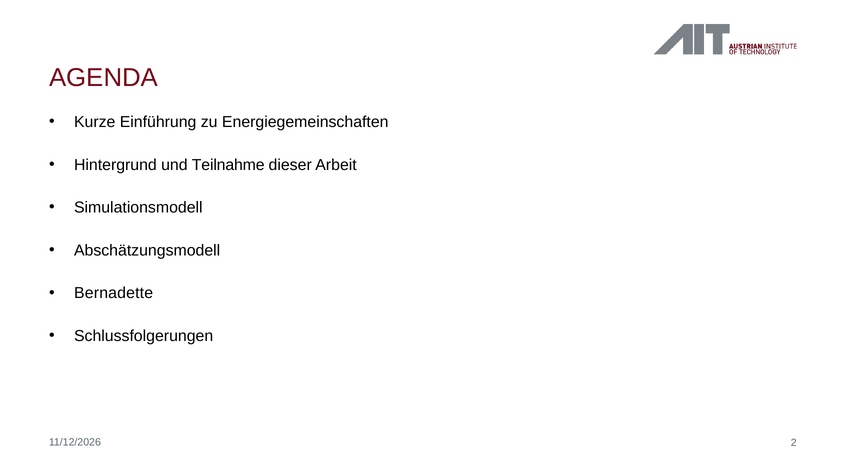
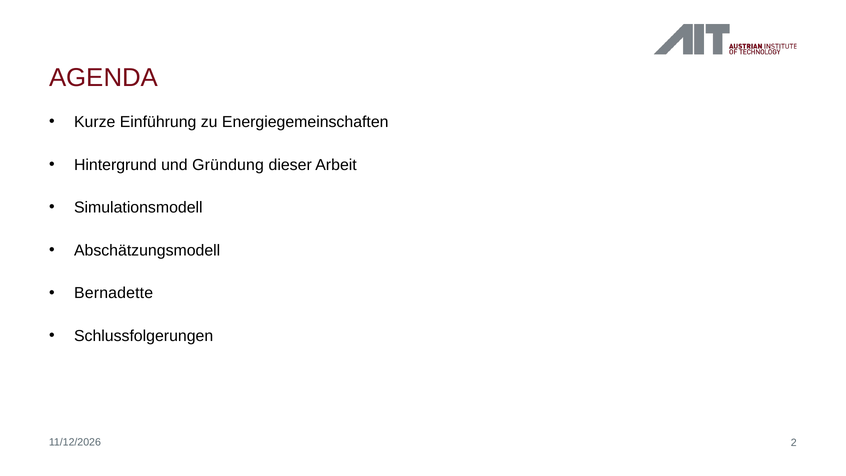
Teilnahme: Teilnahme -> Gründung
